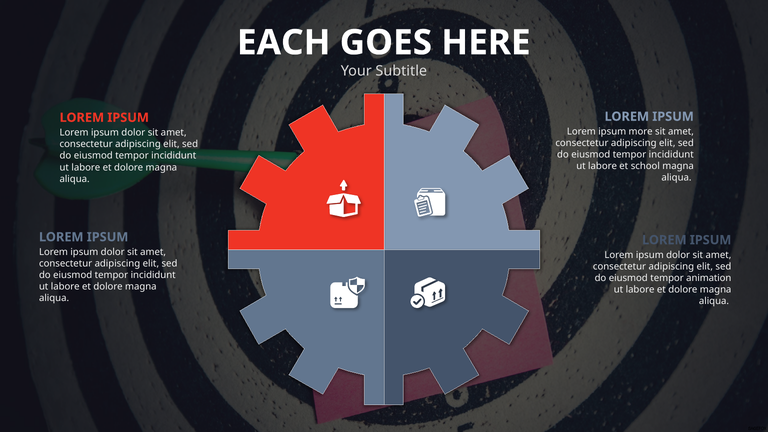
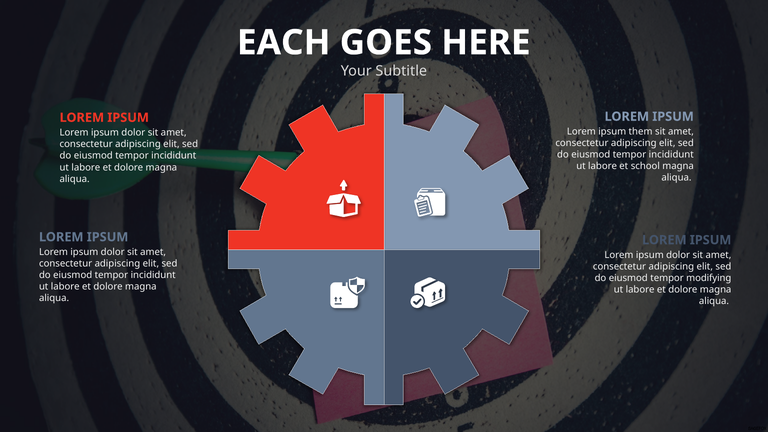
more: more -> them
animation: animation -> modifying
